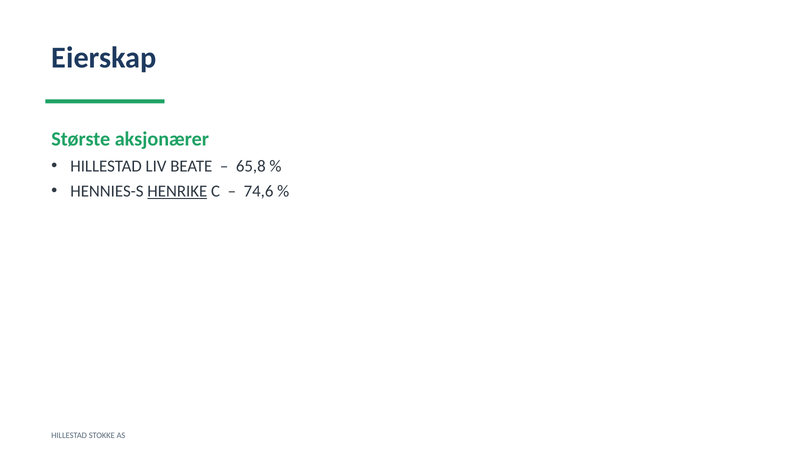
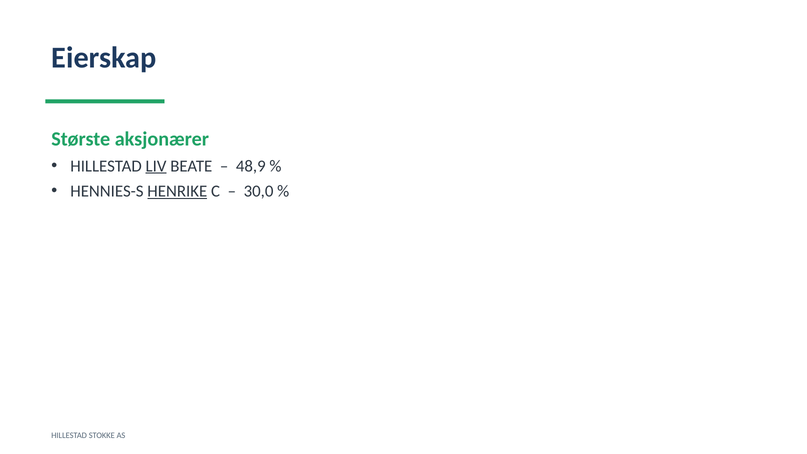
LIV underline: none -> present
65,8: 65,8 -> 48,9
74,6: 74,6 -> 30,0
